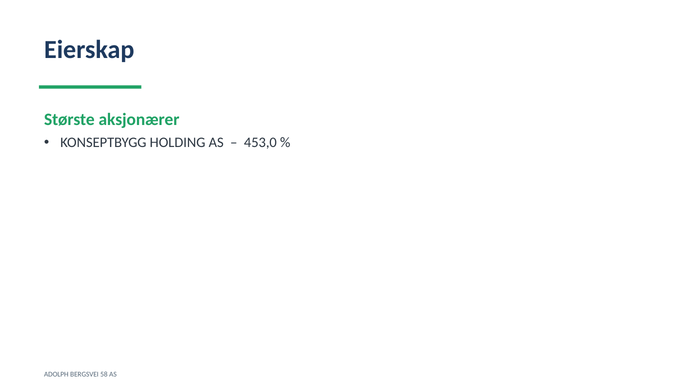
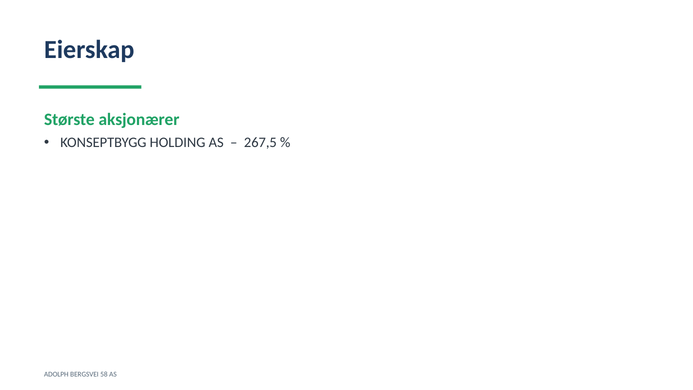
453,0: 453,0 -> 267,5
